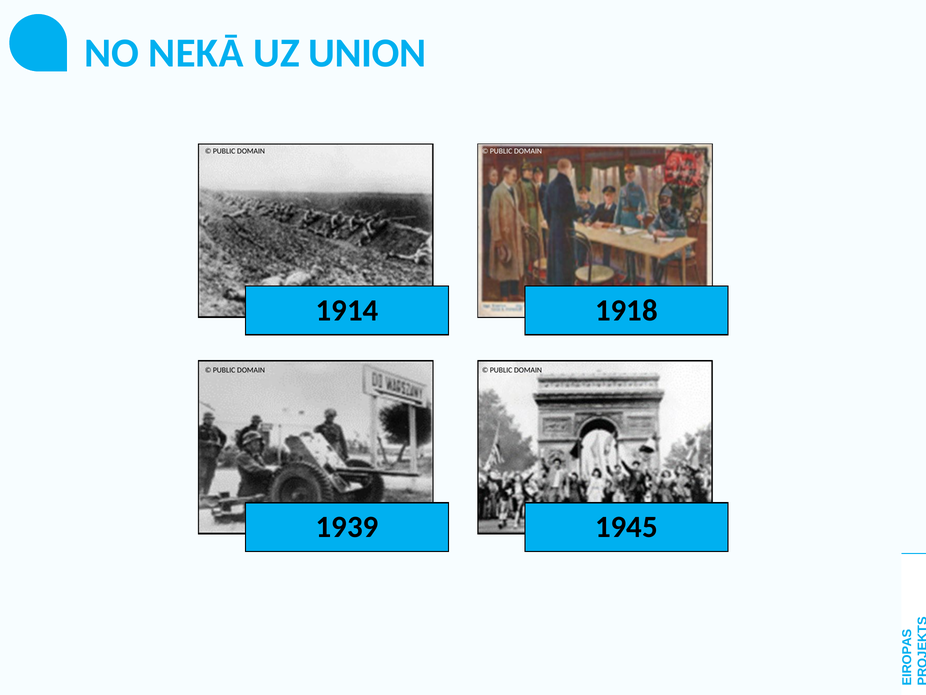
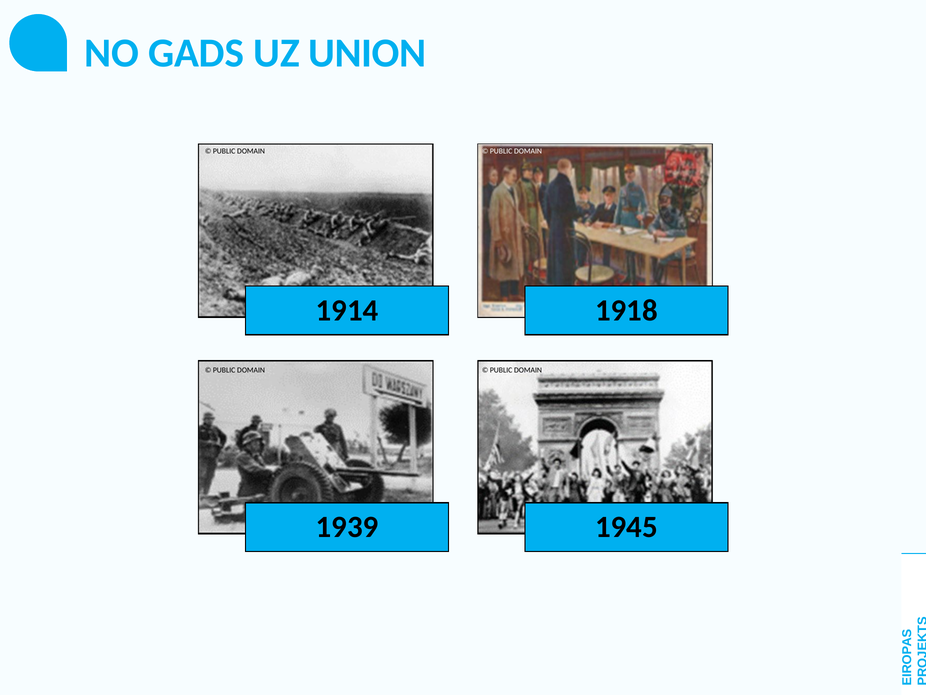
NEKĀ: NEKĀ -> GADS
